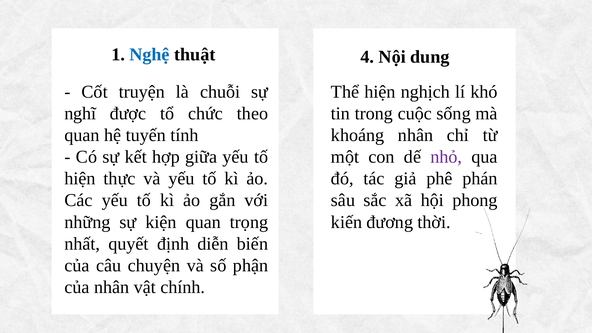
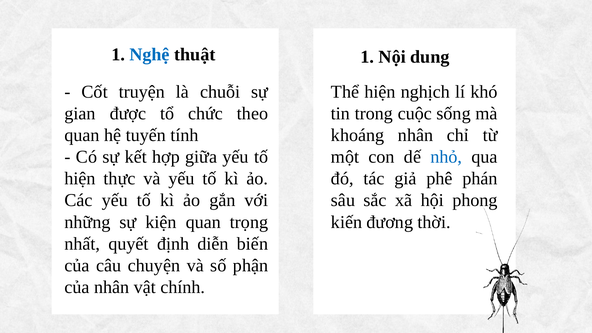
thuật 4: 4 -> 1
nghĩ: nghĩ -> gian
nhỏ colour: purple -> blue
